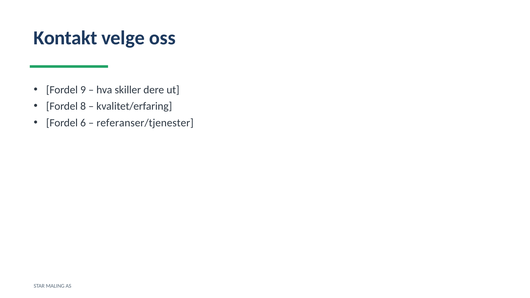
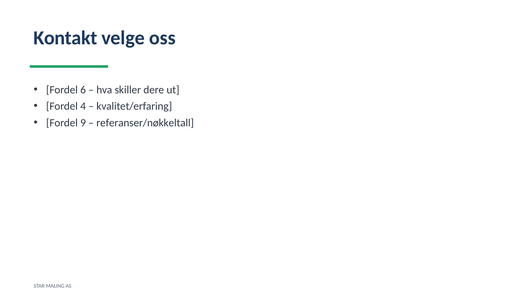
9: 9 -> 6
8: 8 -> 4
6: 6 -> 9
referanser/tjenester: referanser/tjenester -> referanser/nøkkeltall
